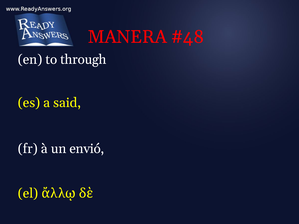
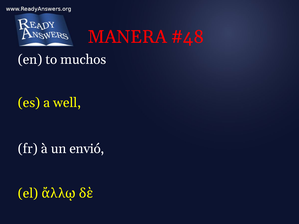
through: through -> muchos
said: said -> well
